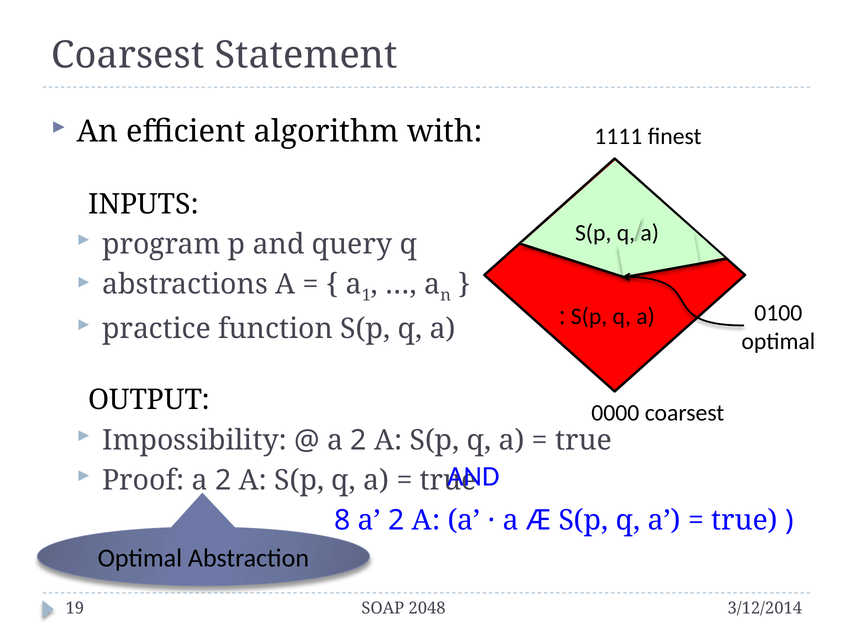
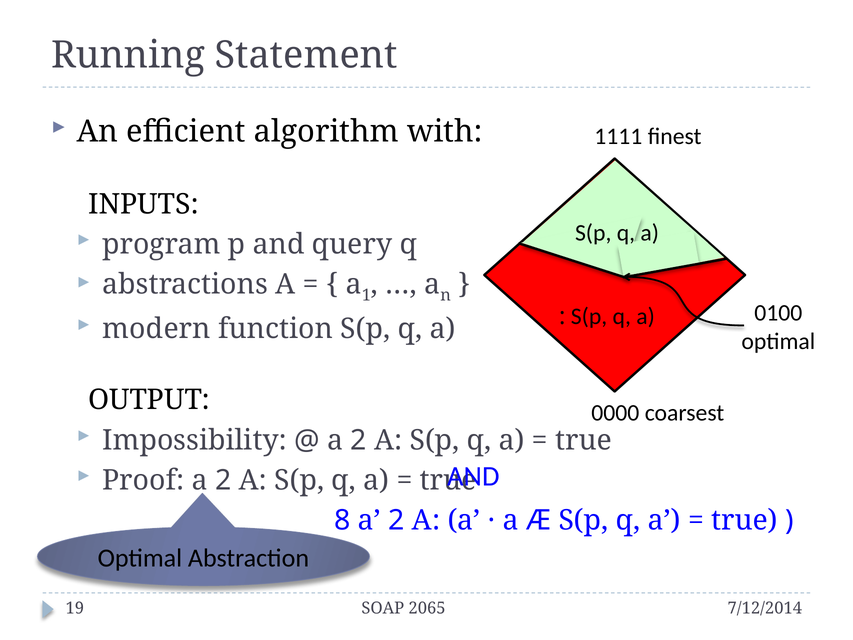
Coarsest at (128, 55): Coarsest -> Running
practice: practice -> modern
2048: 2048 -> 2065
3/12/2014: 3/12/2014 -> 7/12/2014
